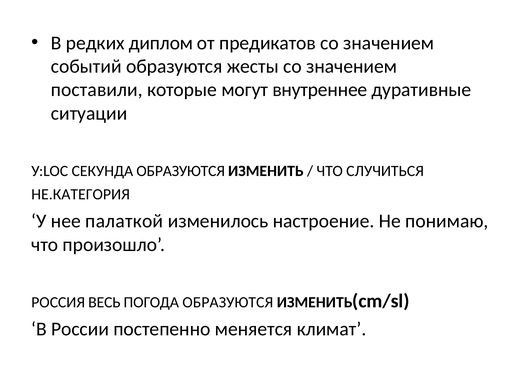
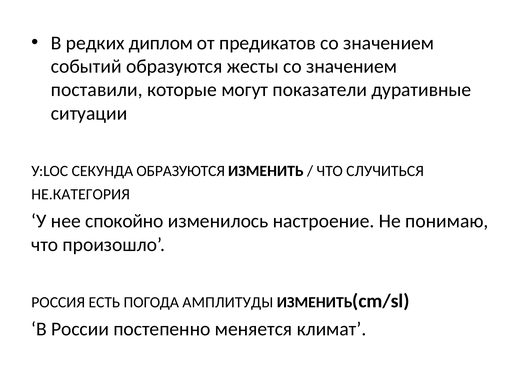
внутреннее: внутреннее -> показатели
палаткой: палаткой -> спокойно
ВЕСЬ: ВЕСЬ -> ЕСТЬ
ПОГОДА ОБРАЗУЮТСЯ: ОБРАЗУЮТСЯ -> АМПЛИТУДЫ
